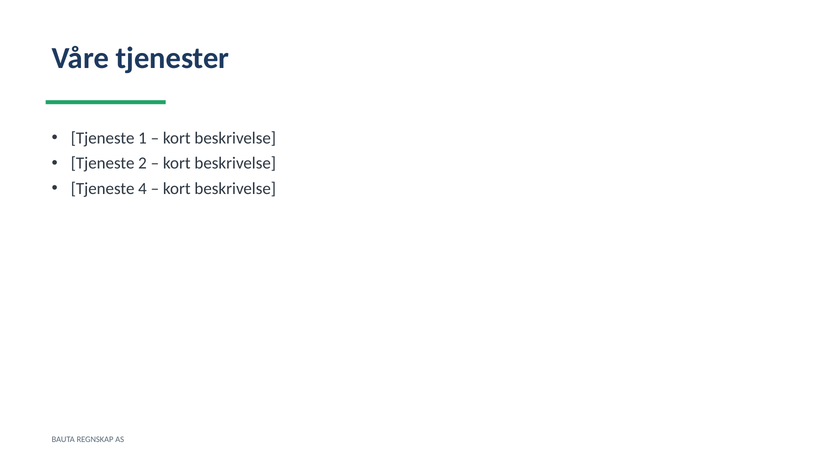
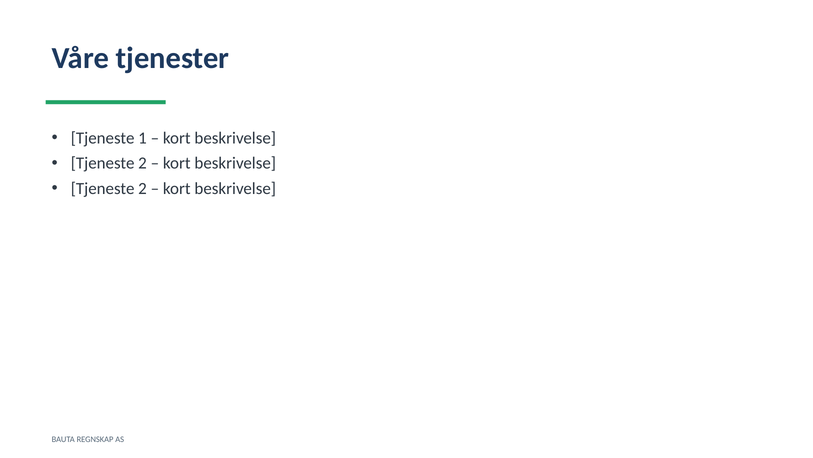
4 at (143, 189): 4 -> 2
